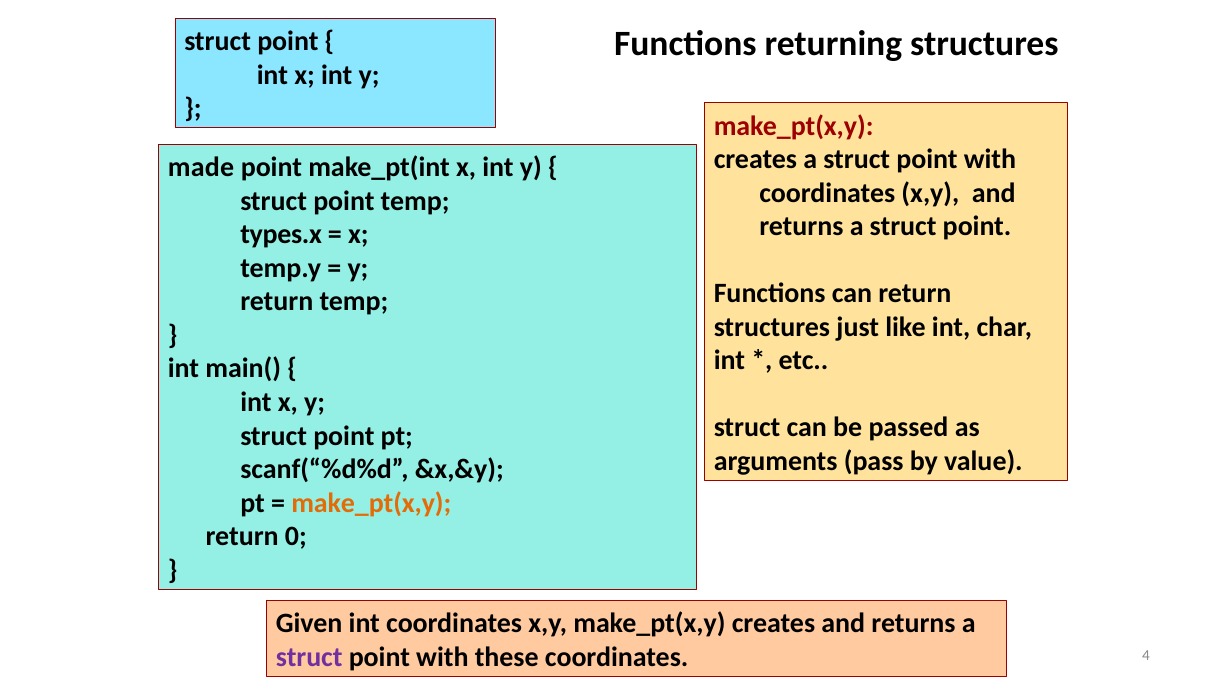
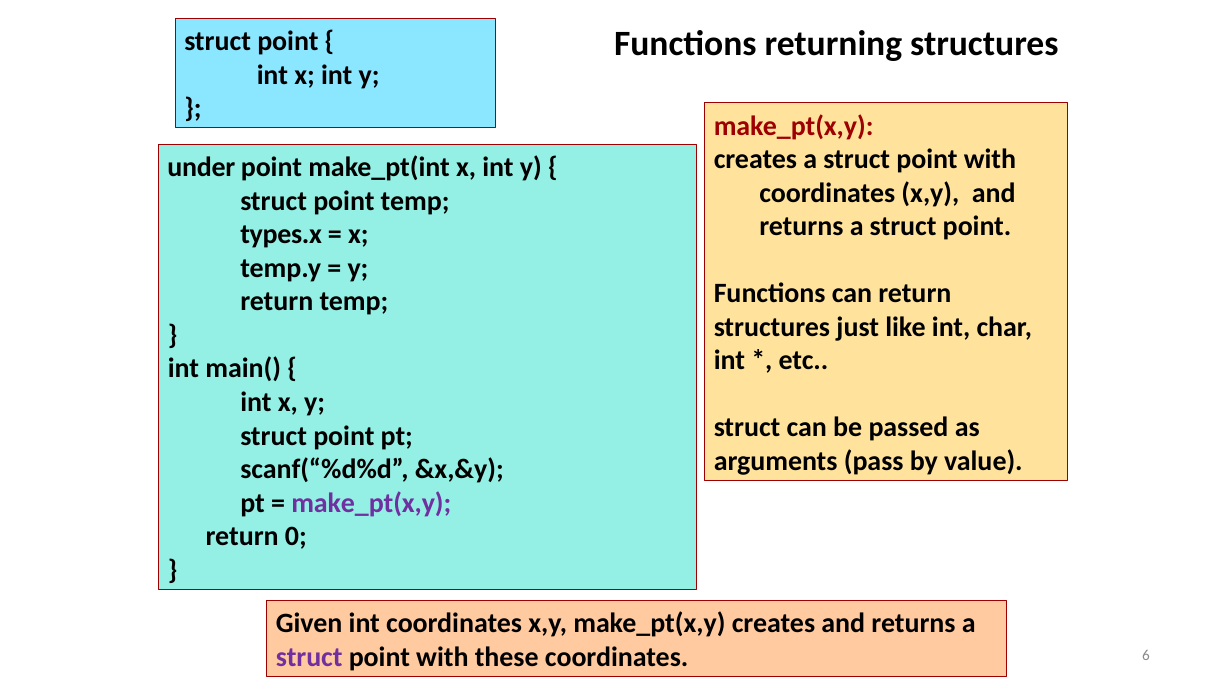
made: made -> under
make_pt(x,y at (371, 503) colour: orange -> purple
4: 4 -> 6
